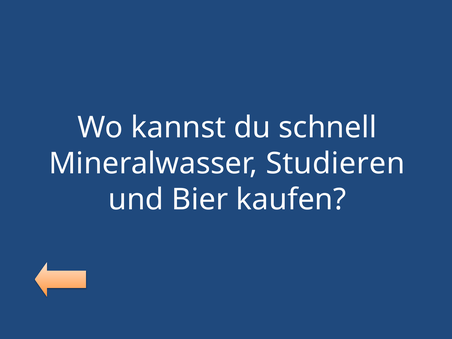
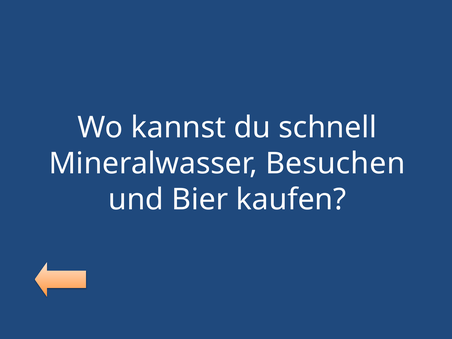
Studieren: Studieren -> Besuchen
